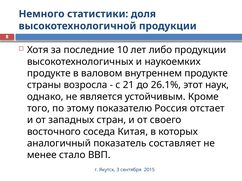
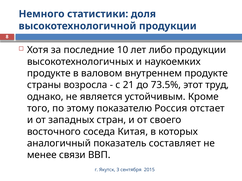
26.1%: 26.1% -> 73.5%
наук: наук -> труд
стало: стало -> связи
